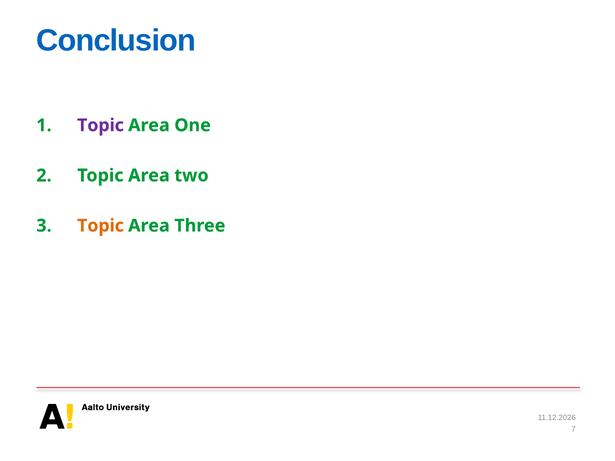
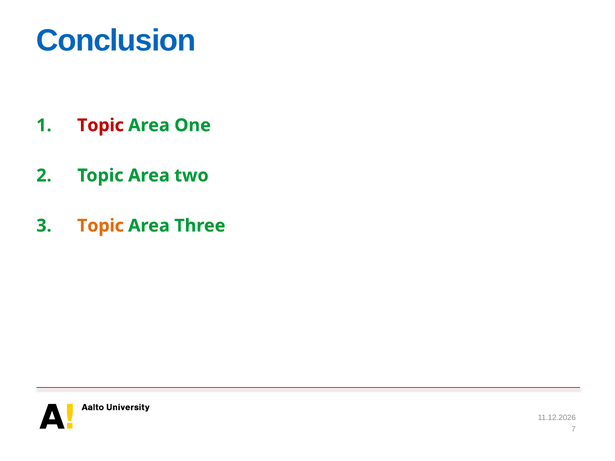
Topic at (101, 125) colour: purple -> red
